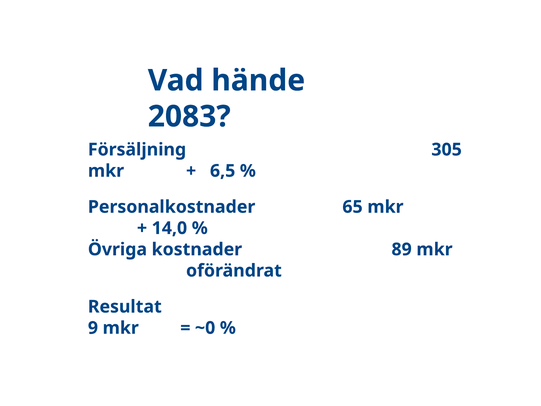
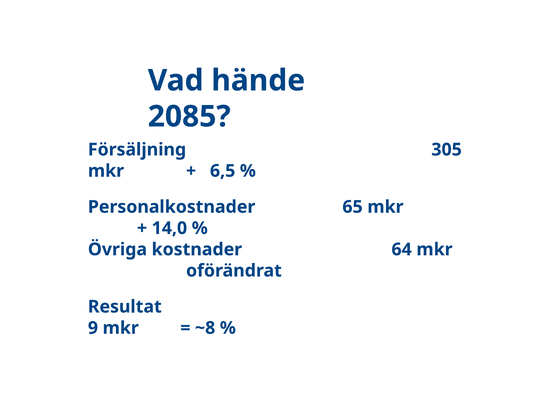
2083: 2083 -> 2085
89: 89 -> 64
~0: ~0 -> ~8
